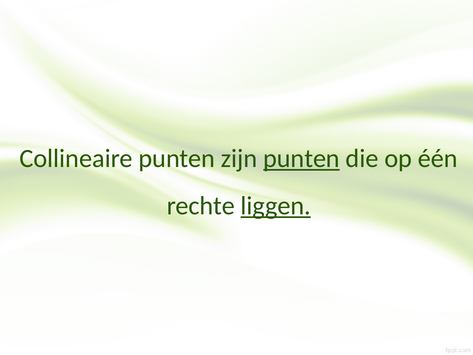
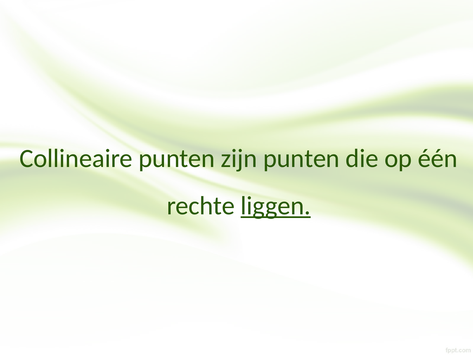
punten at (302, 159) underline: present -> none
